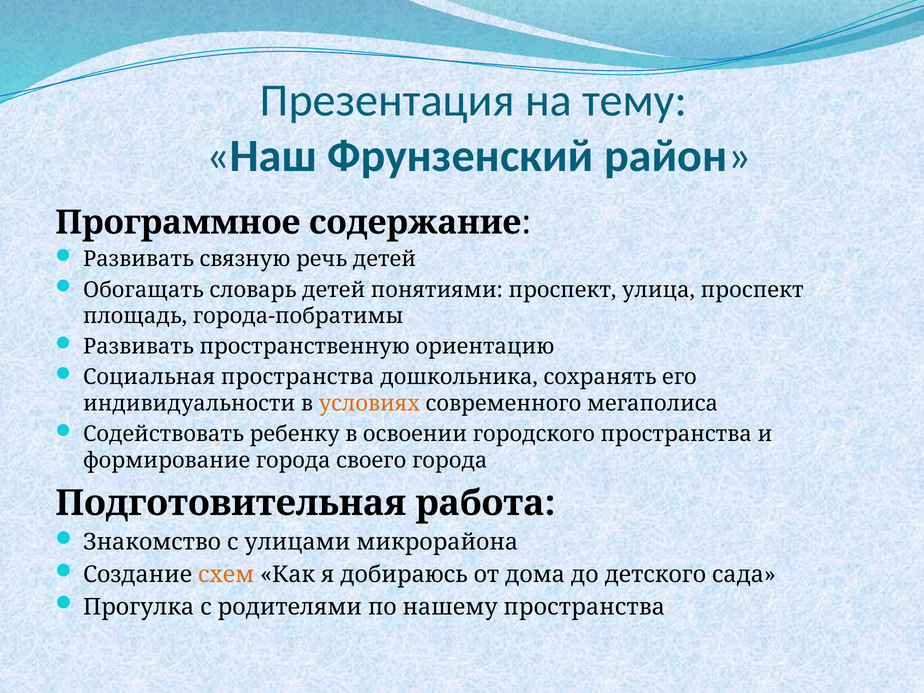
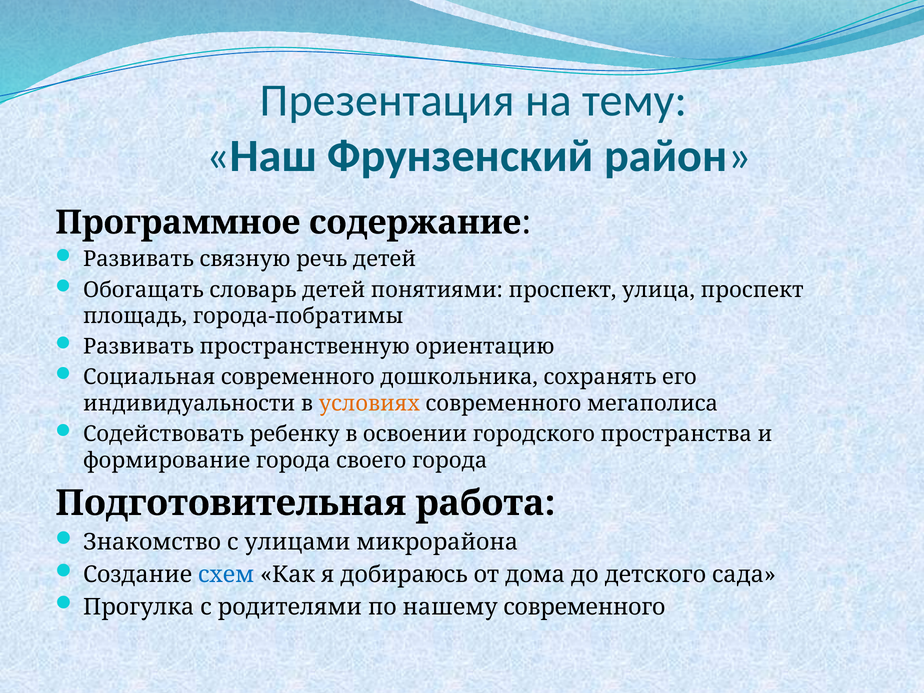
Социальная пространства: пространства -> современного
схем colour: orange -> blue
нашему пространства: пространства -> современного
